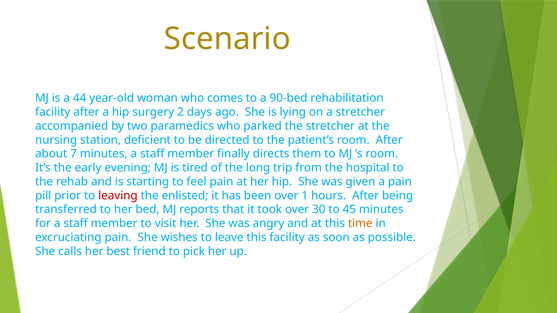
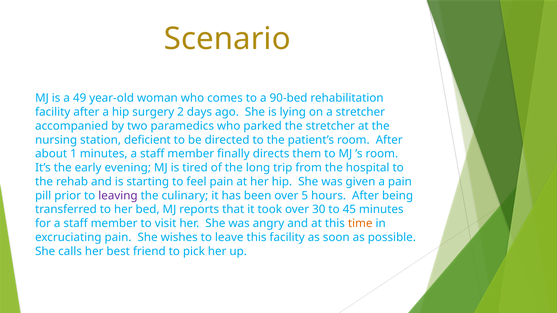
44: 44 -> 49
7: 7 -> 1
leaving colour: red -> purple
enlisted: enlisted -> culinary
1: 1 -> 5
